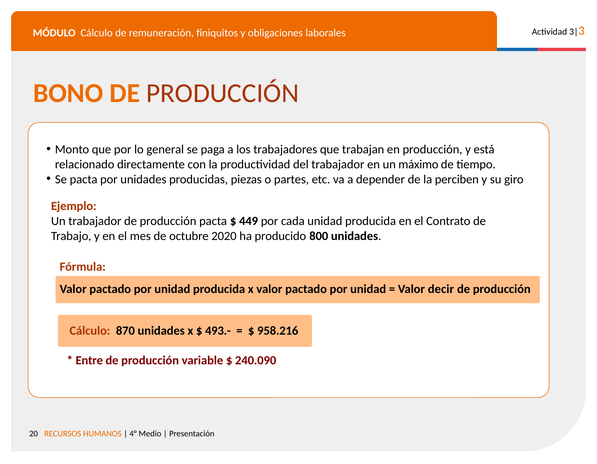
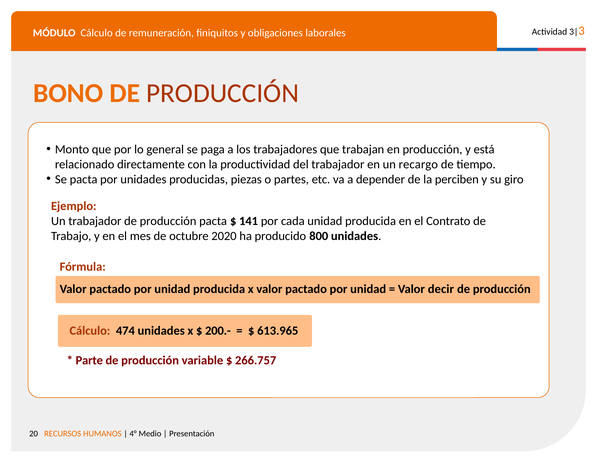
máximo: máximo -> recargo
449: 449 -> 141
870: 870 -> 474
493.-: 493.- -> 200.-
958.216: 958.216 -> 613.965
Entre: Entre -> Parte
240.090: 240.090 -> 266.757
